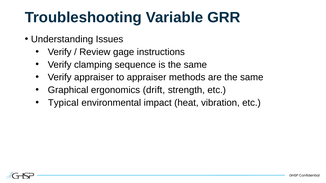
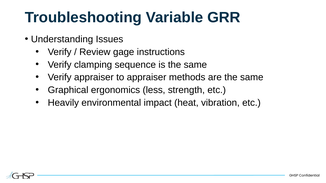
drift: drift -> less
Typical: Typical -> Heavily
